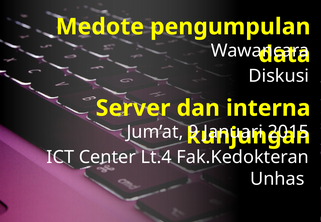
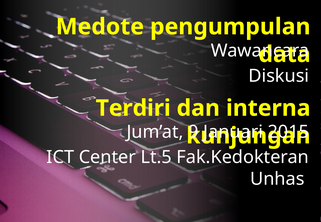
Server: Server -> Terdiri
Lt.4: Lt.4 -> Lt.5
